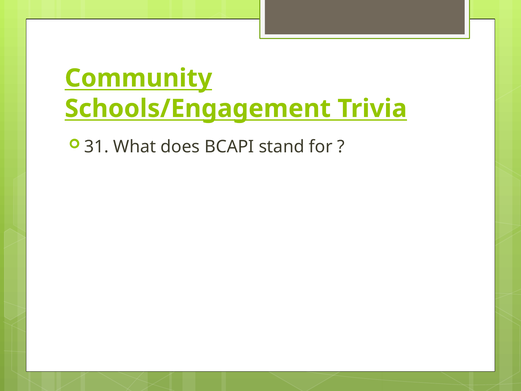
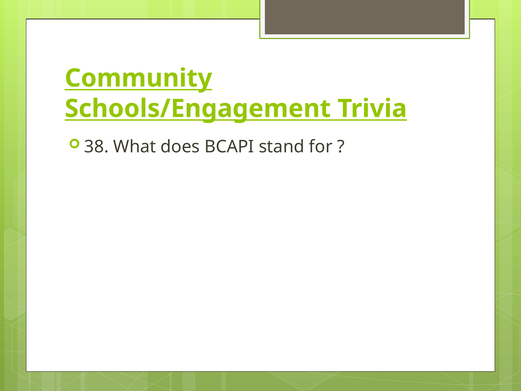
31: 31 -> 38
